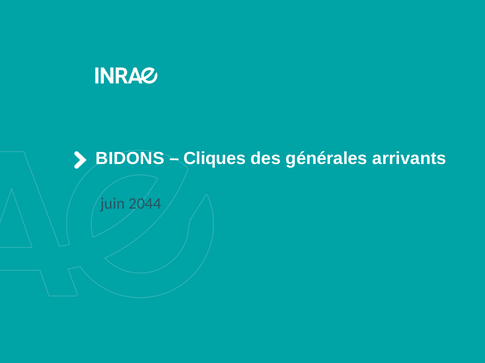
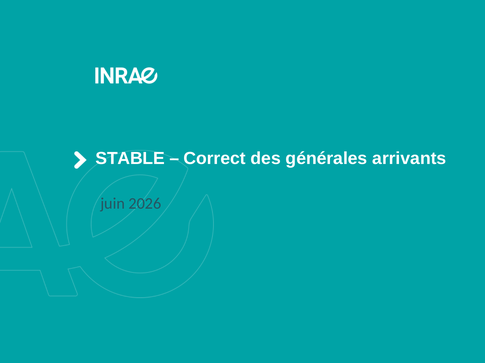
BIDONS: BIDONS -> STABLE
Cliques: Cliques -> Correct
2044: 2044 -> 2026
